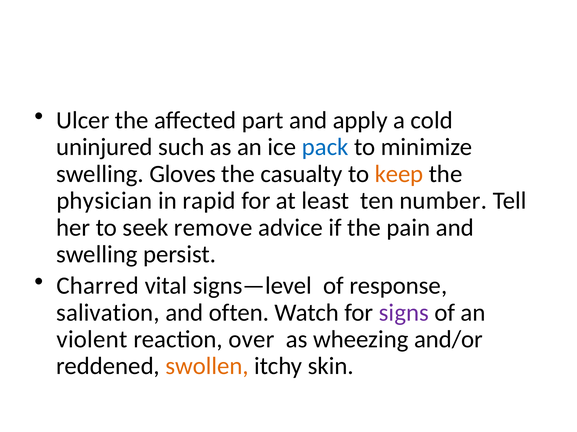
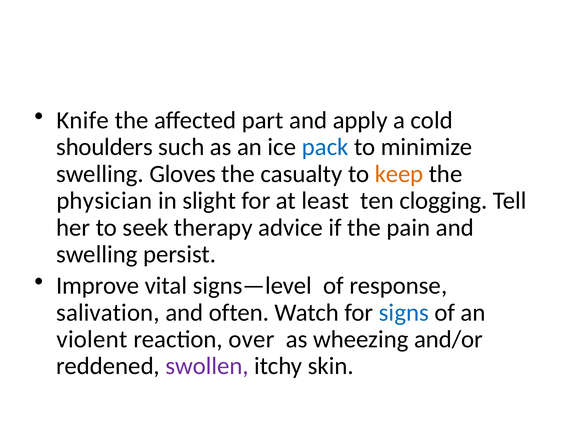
Ulcer: Ulcer -> Knife
uninjured: uninjured -> shoulders
rapid: rapid -> slight
number: number -> clogging
remove: remove -> therapy
Charred: Charred -> Improve
signs colour: purple -> blue
swollen colour: orange -> purple
